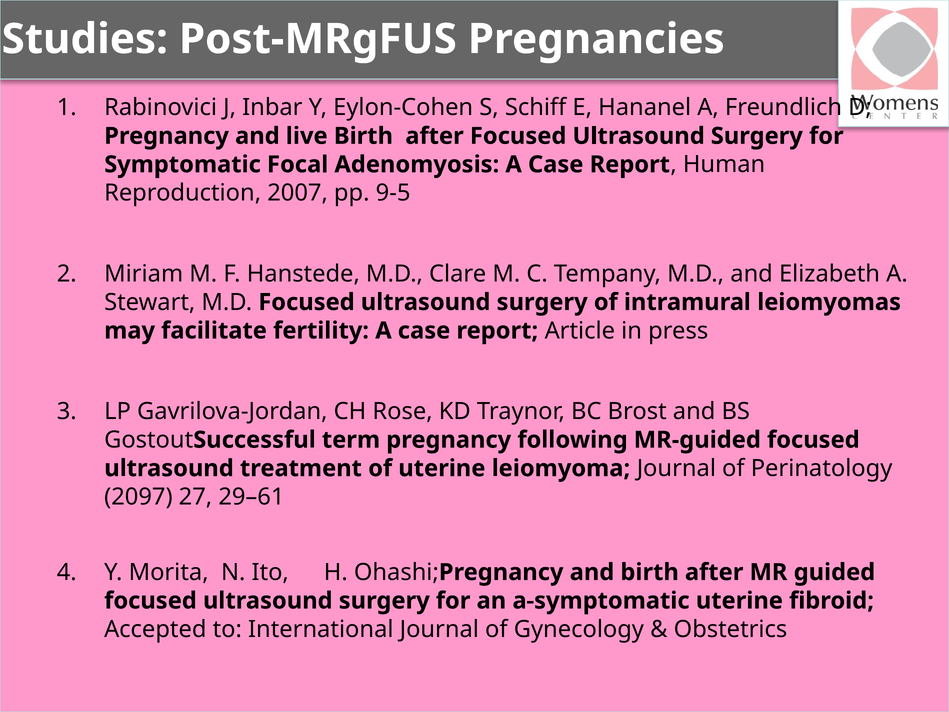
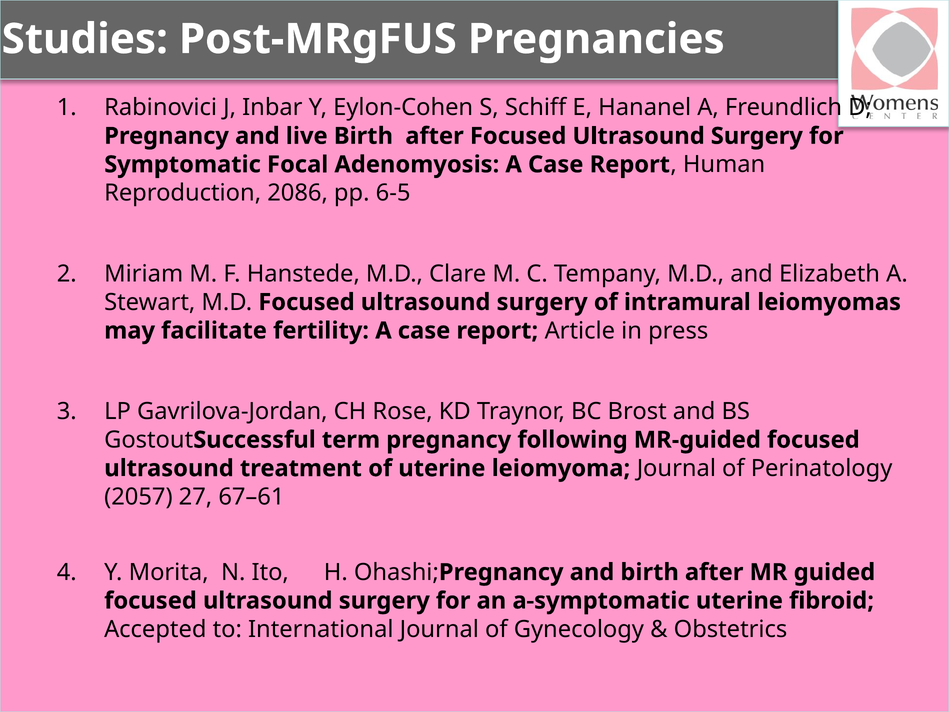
2007: 2007 -> 2086
9-5: 9-5 -> 6-5
2097: 2097 -> 2057
29–61: 29–61 -> 67–61
